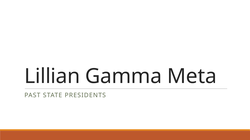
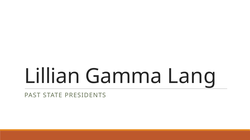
Meta: Meta -> Lang
